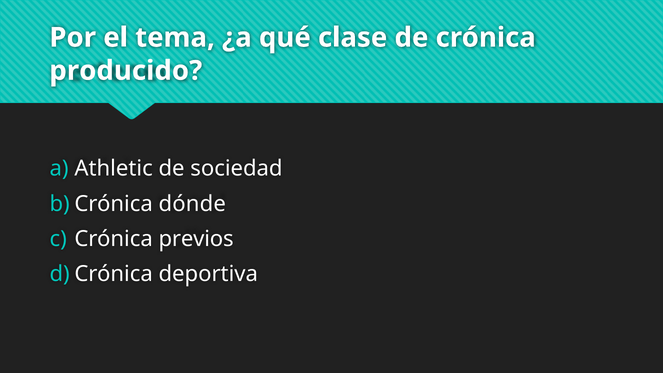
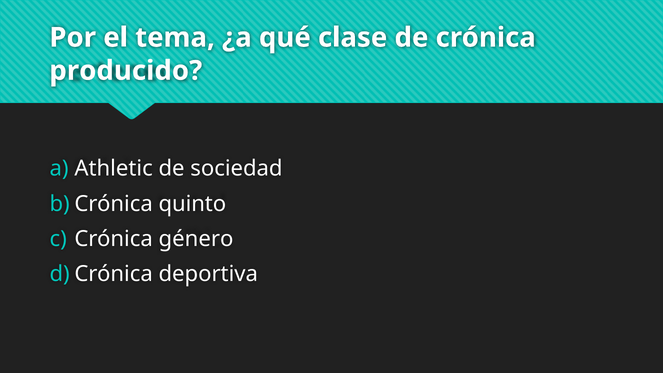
dónde: dónde -> quinto
previos: previos -> género
